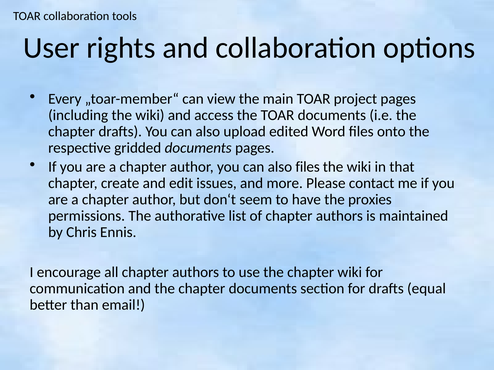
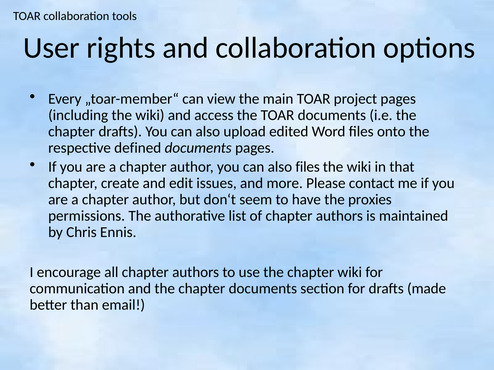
gridded: gridded -> defined
equal: equal -> made
